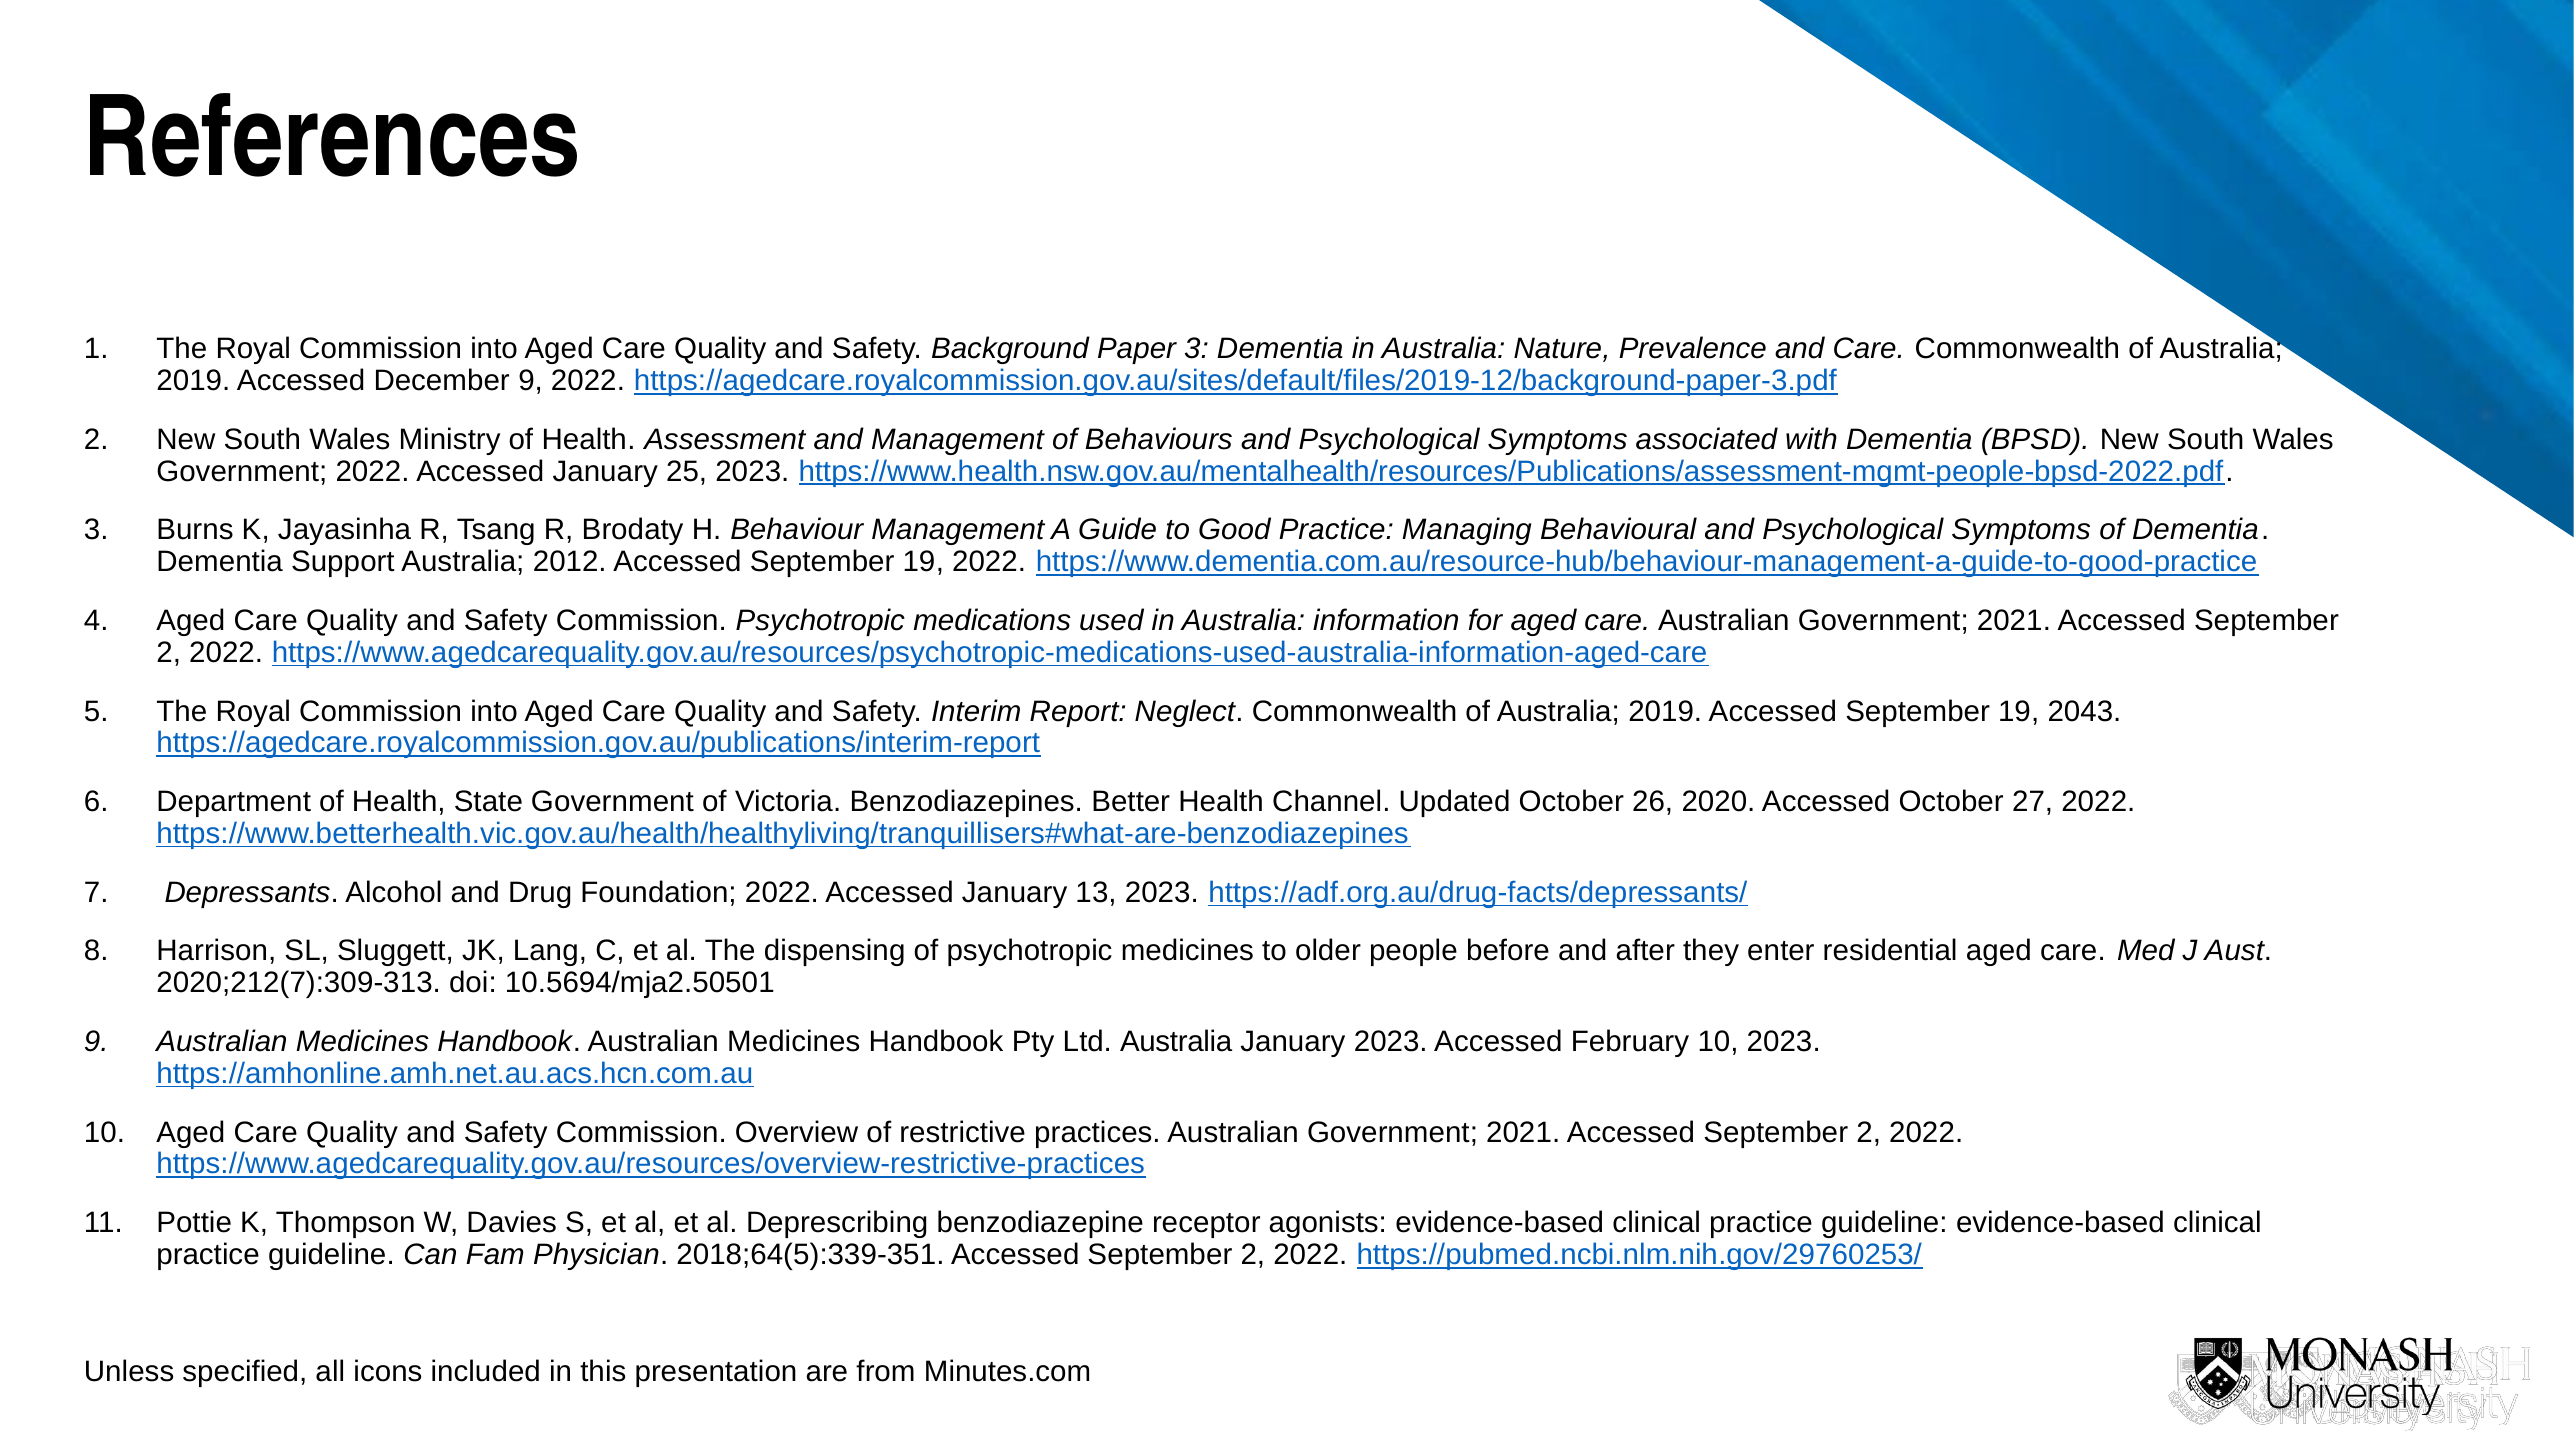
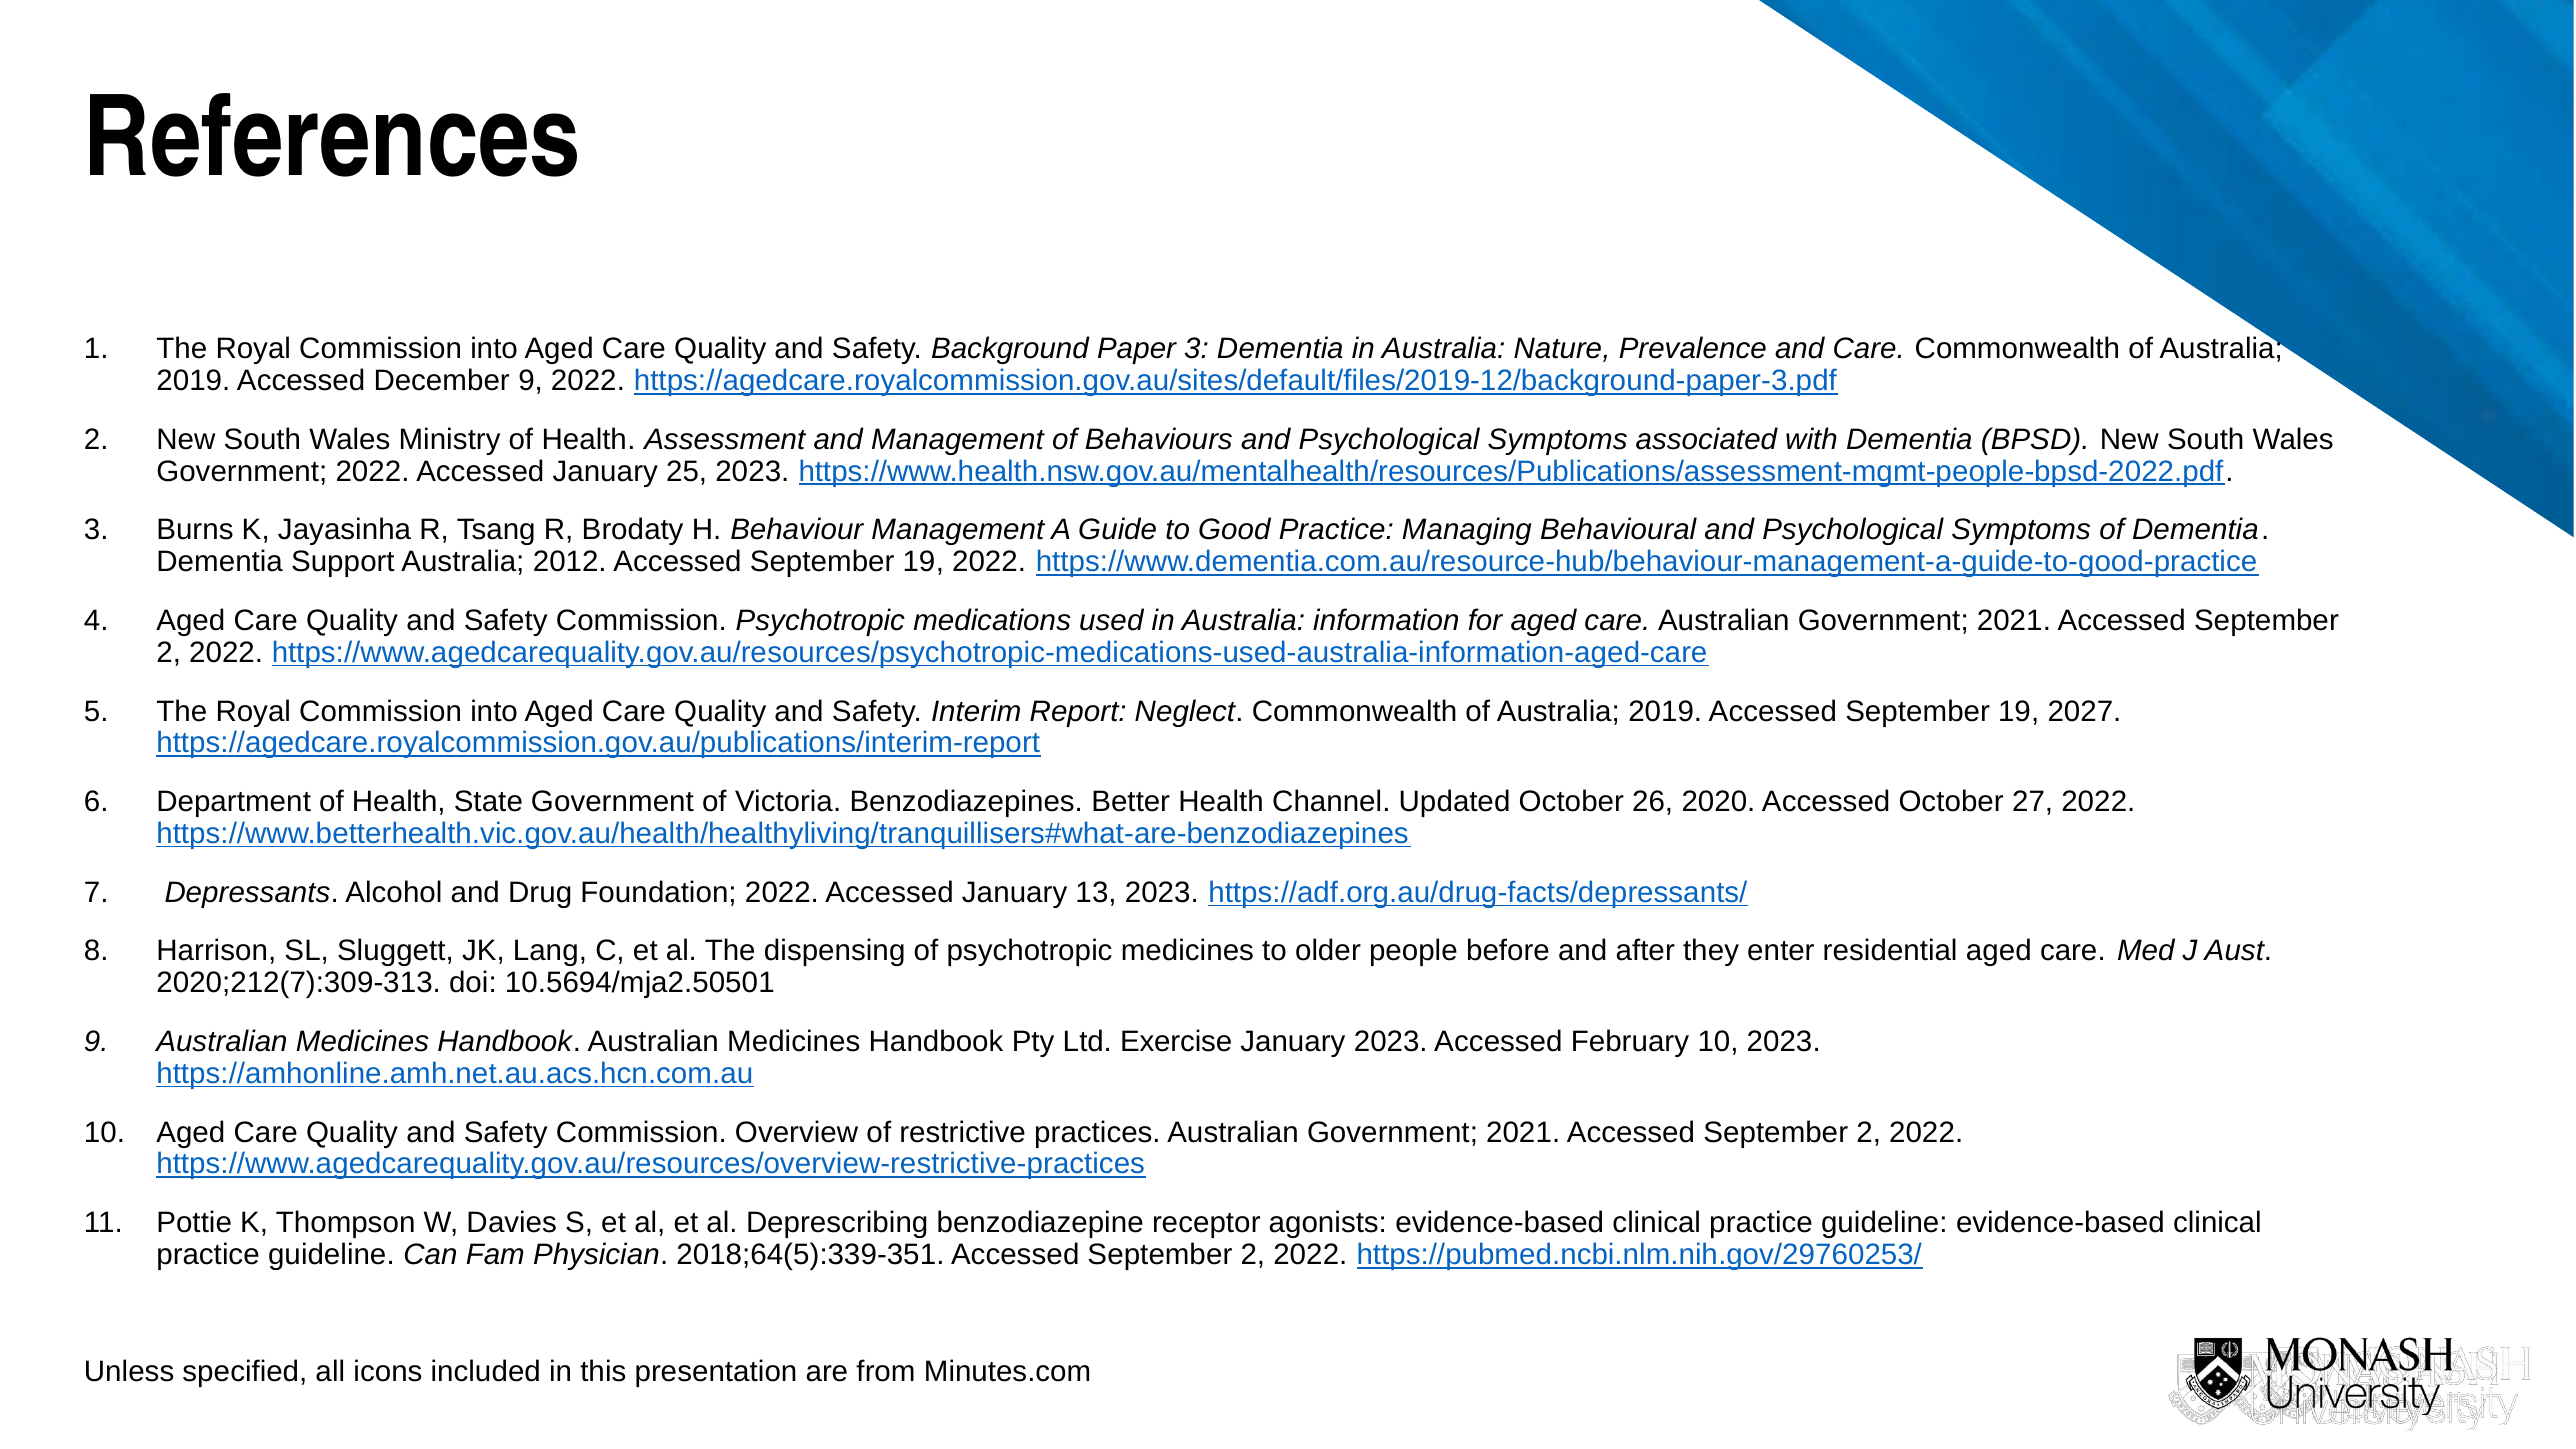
2043: 2043 -> 2027
Ltd Australia: Australia -> Exercise
